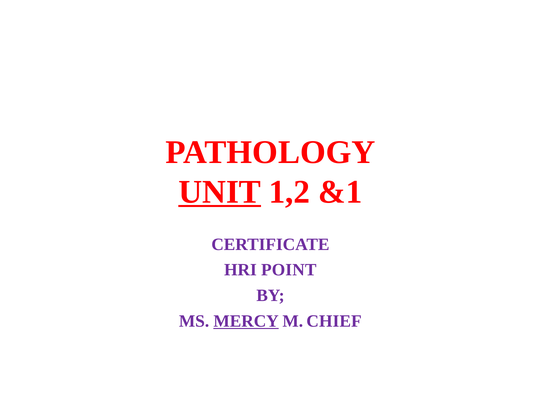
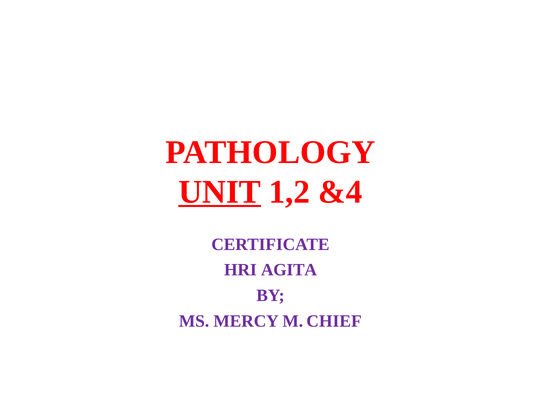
&1: &1 -> &4
POINT: POINT -> AGITA
MERCY underline: present -> none
